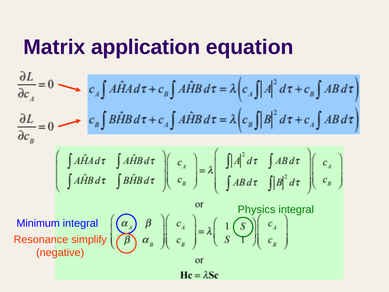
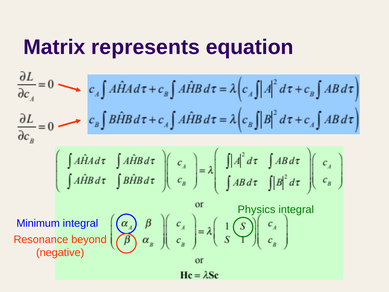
application: application -> represents
simplify: simplify -> beyond
